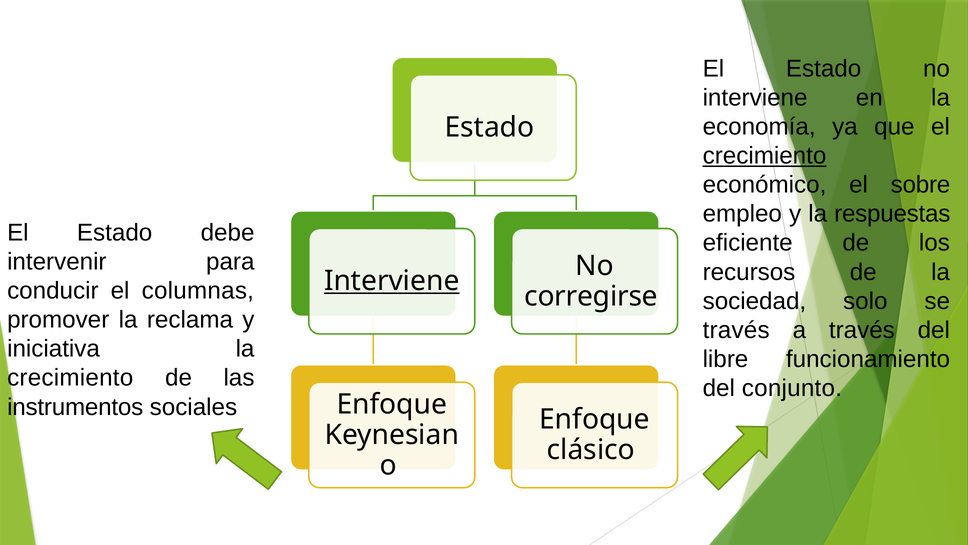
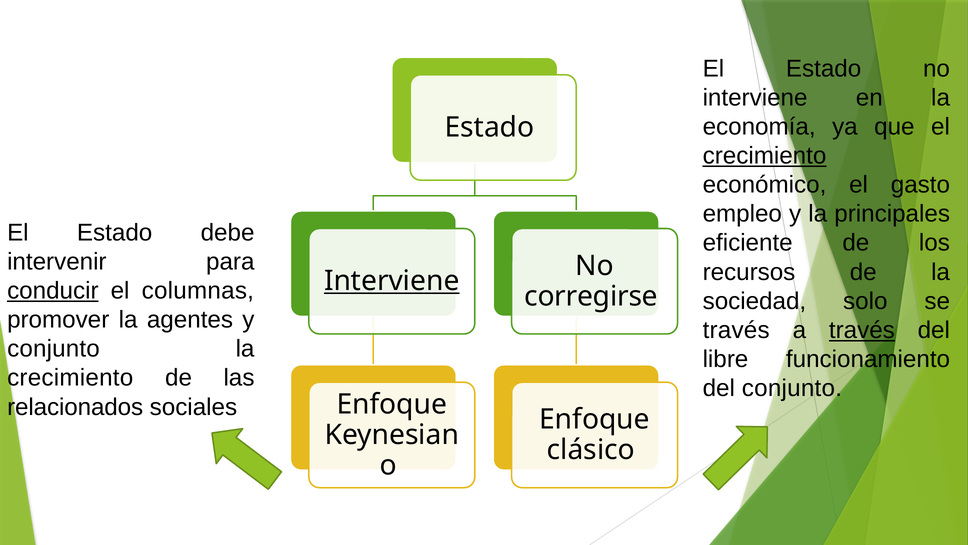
sobre: sobre -> gasto
respuestas: respuestas -> principales
conducir underline: none -> present
reclama: reclama -> agentes
través at (862, 330) underline: none -> present
iniciativa at (54, 349): iniciativa -> conjunto
instrumentos: instrumentos -> relacionados
